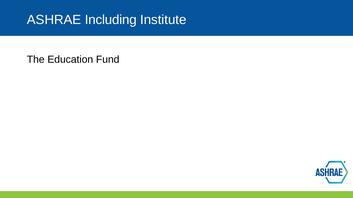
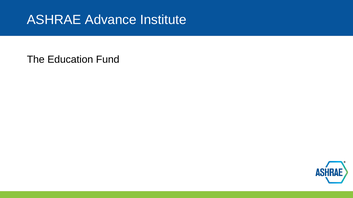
Including: Including -> Advance
